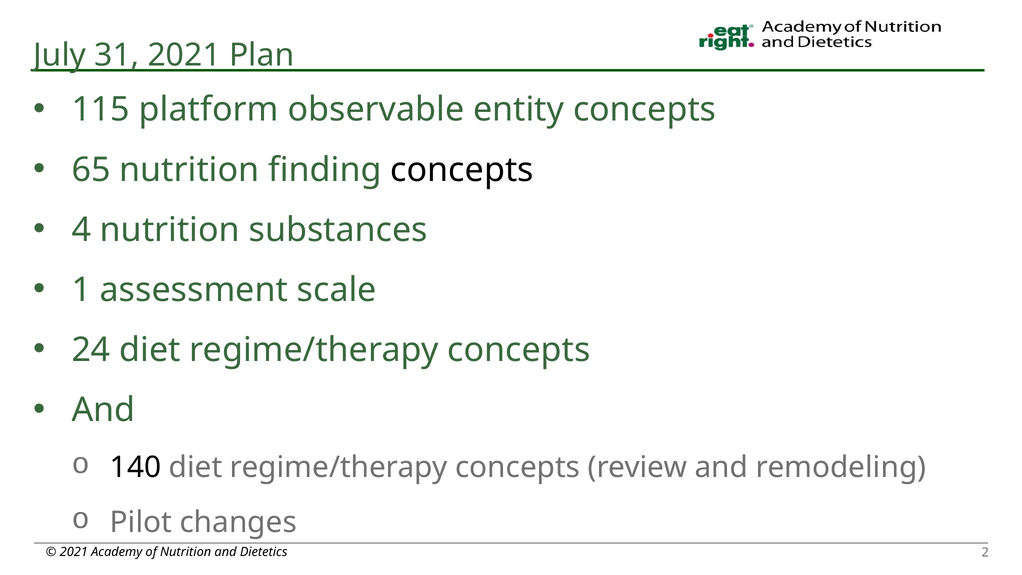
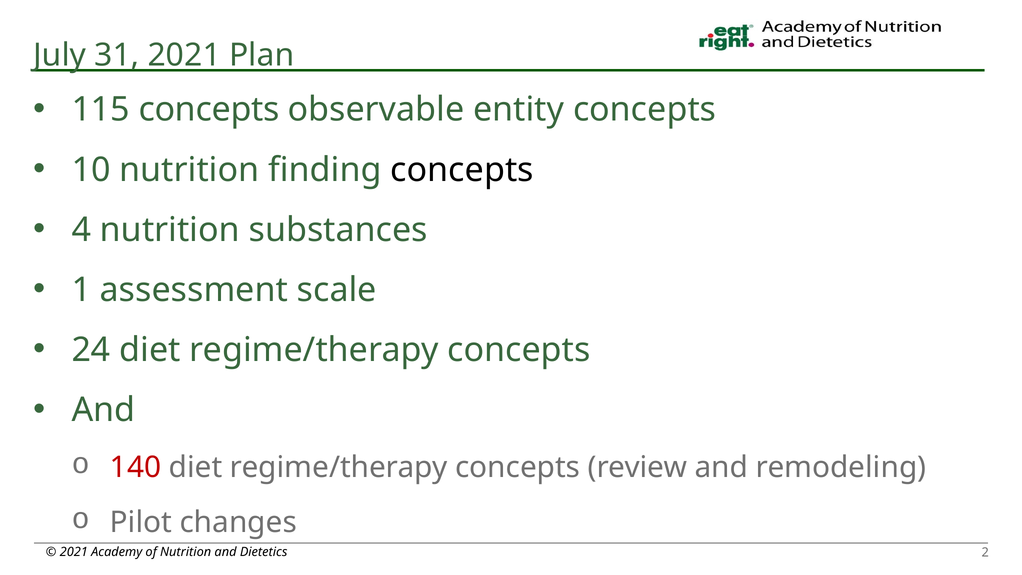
115 platform: platform -> concepts
65: 65 -> 10
140 colour: black -> red
